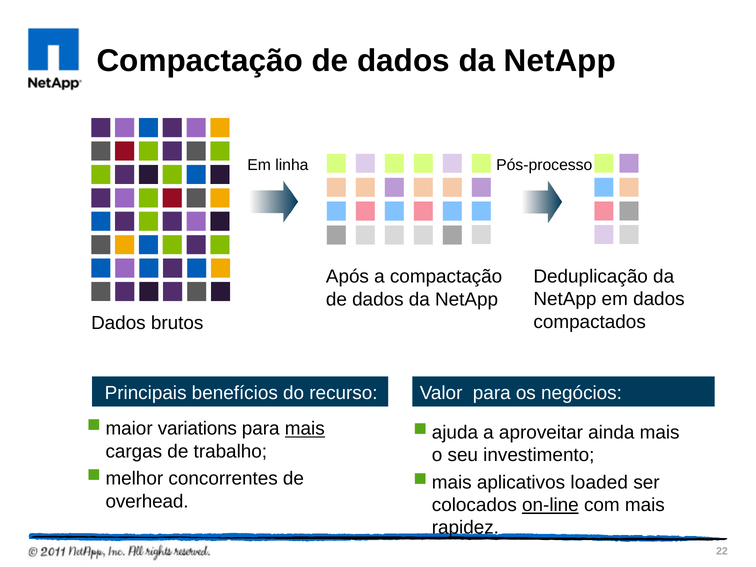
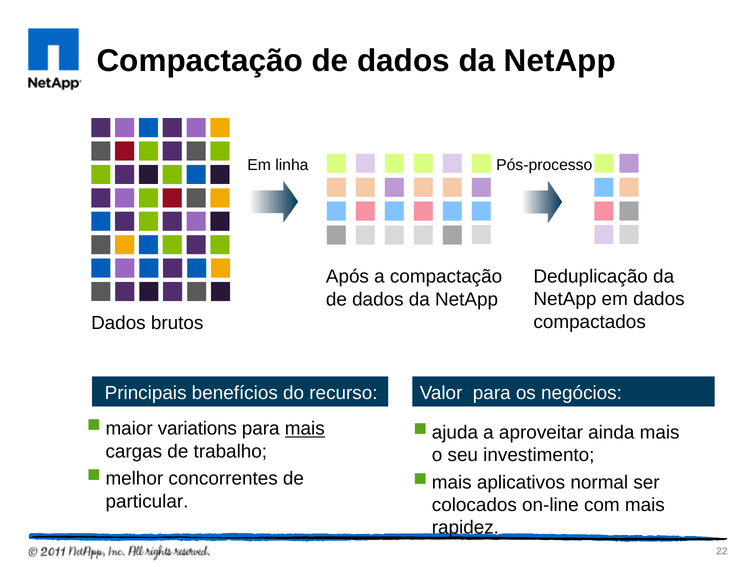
loaded: loaded -> normal
overhead: overhead -> particular
on-line underline: present -> none
